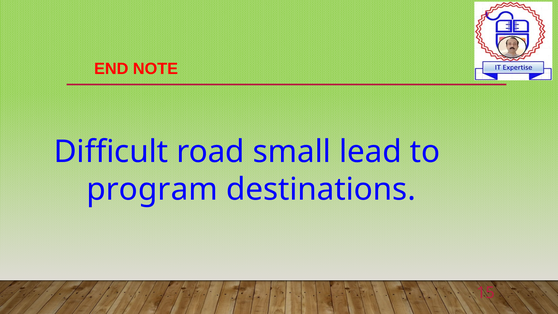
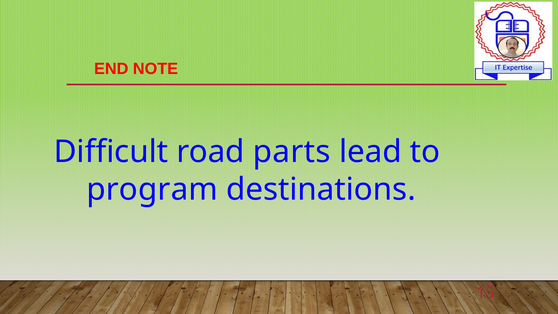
small: small -> parts
